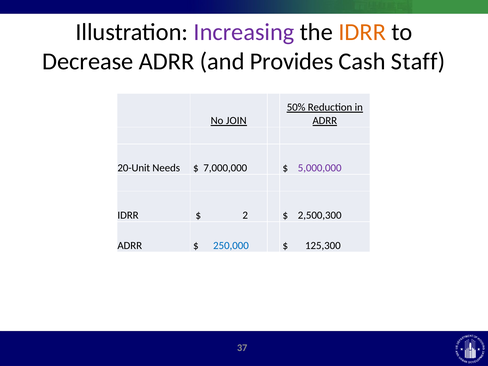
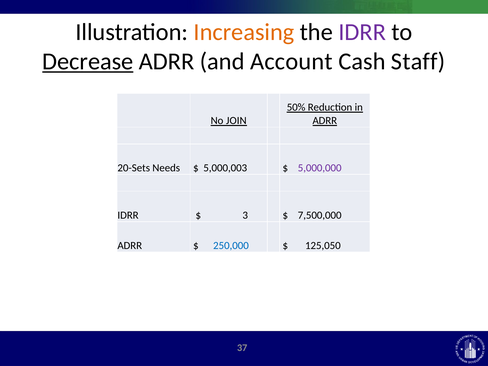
Increasing colour: purple -> orange
IDRR at (362, 32) colour: orange -> purple
Decrease underline: none -> present
Provides: Provides -> Account
20-Unit: 20-Unit -> 20-Sets
7,000,000: 7,000,000 -> 5,000,003
2: 2 -> 3
2,500,300: 2,500,300 -> 7,500,000
125,300: 125,300 -> 125,050
